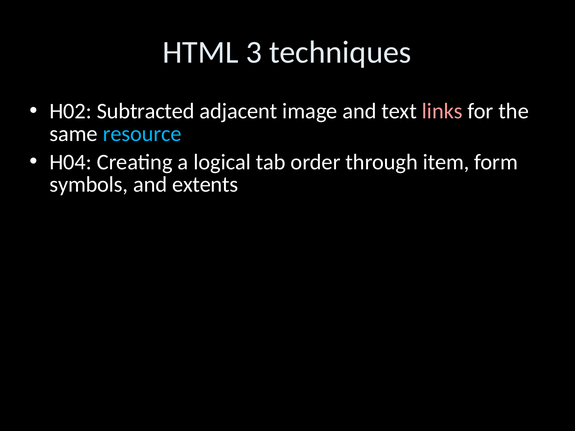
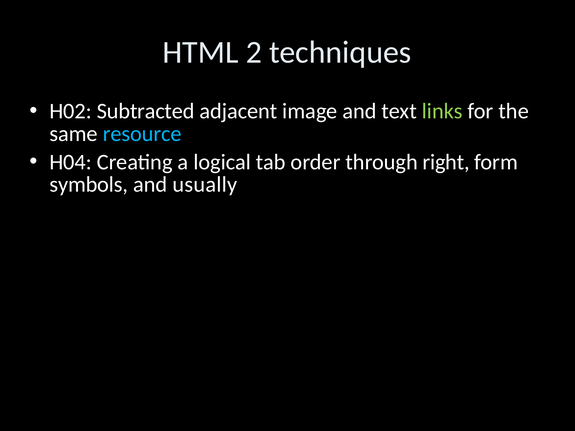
3: 3 -> 2
links colour: pink -> light green
item: item -> right
extents: extents -> usually
